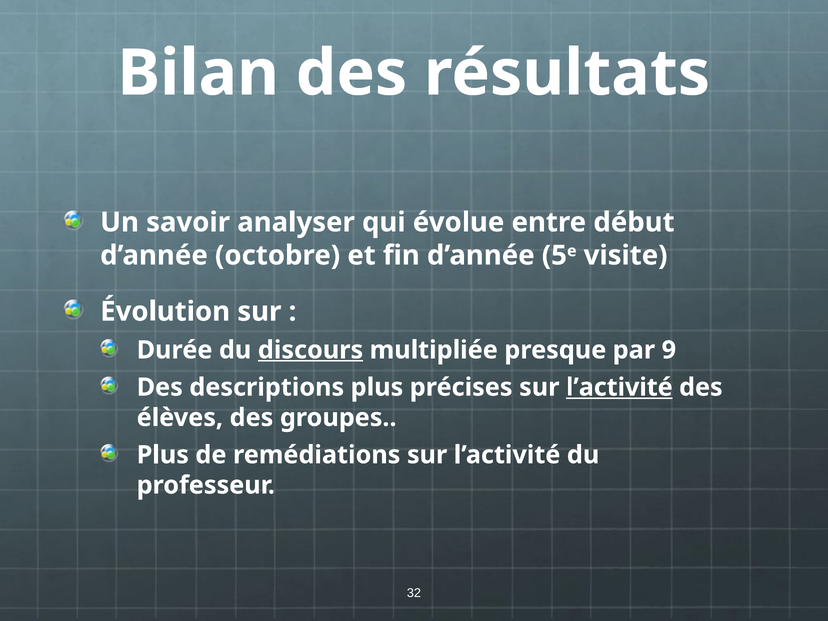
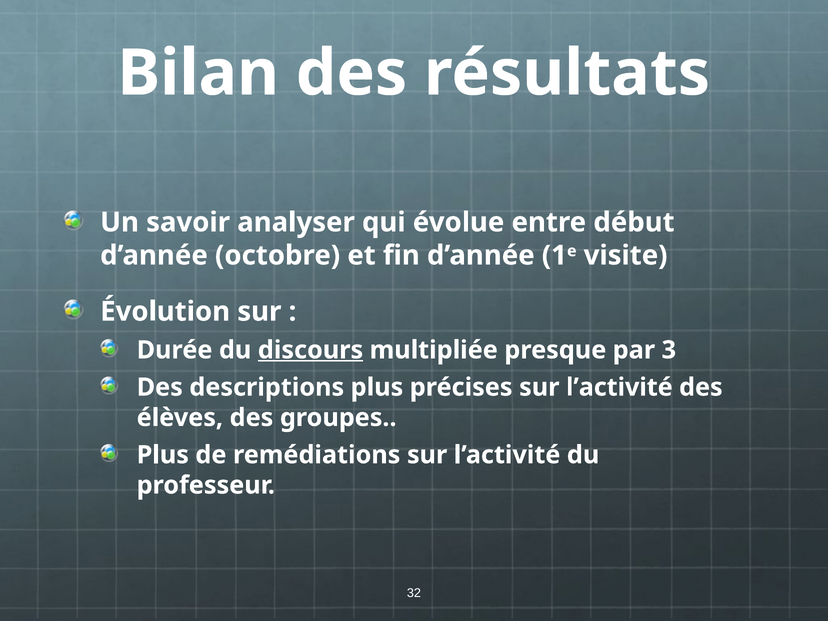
5: 5 -> 1
9: 9 -> 3
l’activité at (619, 387) underline: present -> none
